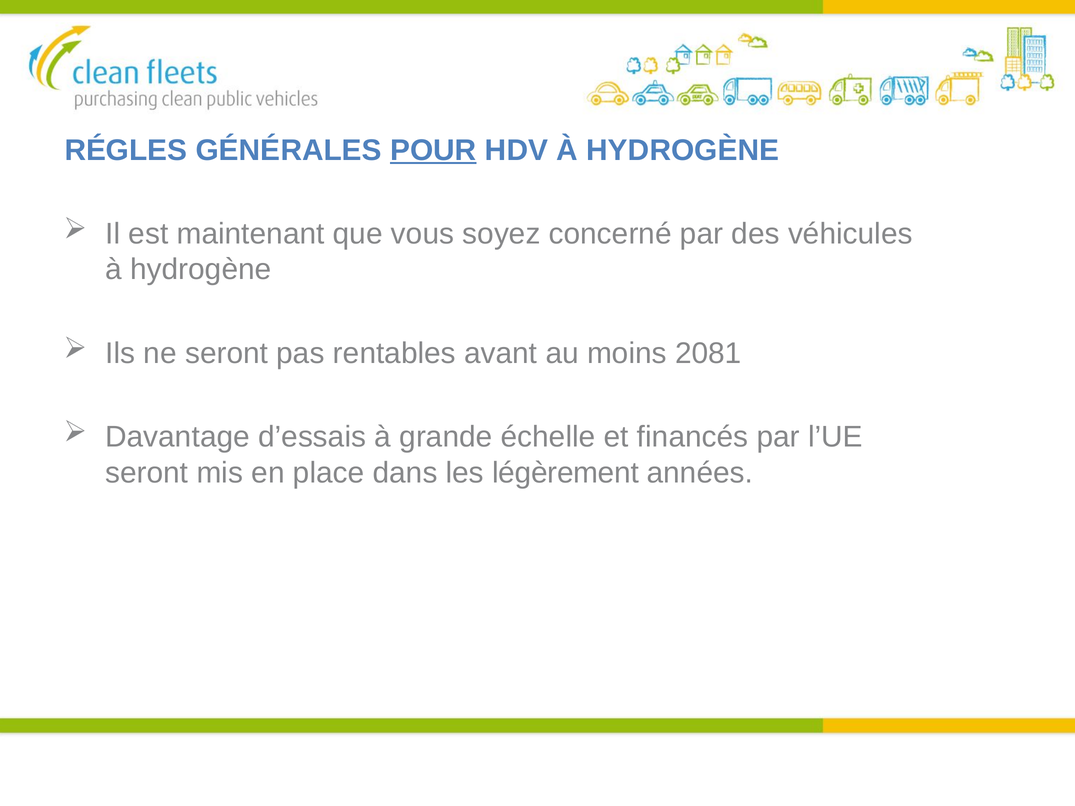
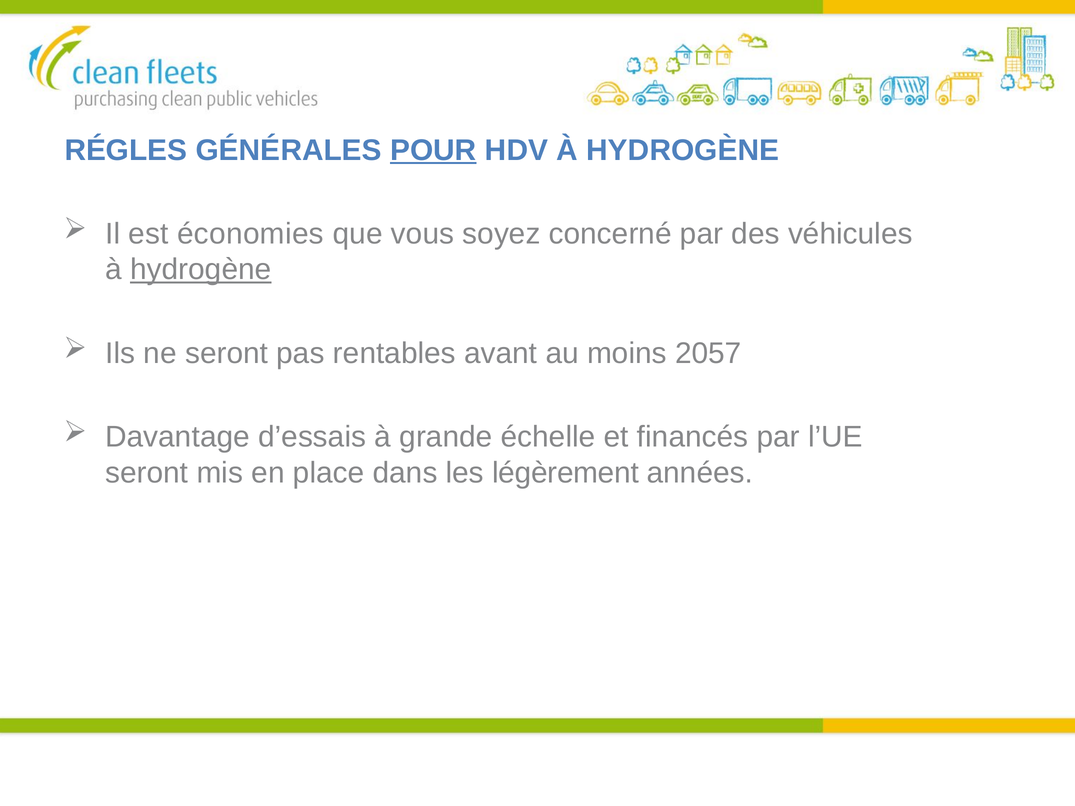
maintenant: maintenant -> économies
hydrogène at (201, 270) underline: none -> present
2081: 2081 -> 2057
